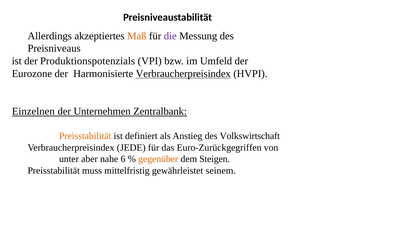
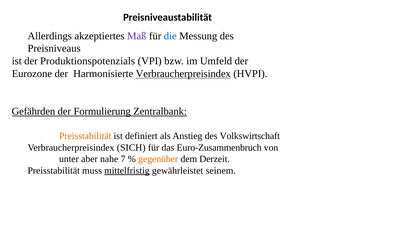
Maß colour: orange -> purple
die colour: purple -> blue
Einzelnen: Einzelnen -> Gefährden
Unternehmen: Unternehmen -> Formulierung
JEDE: JEDE -> SICH
Euro-Zurückgegriffen: Euro-Zurückgegriffen -> Euro-Zusammenbruch
6: 6 -> 7
Steigen: Steigen -> Derzeit
mittelfristig underline: none -> present
